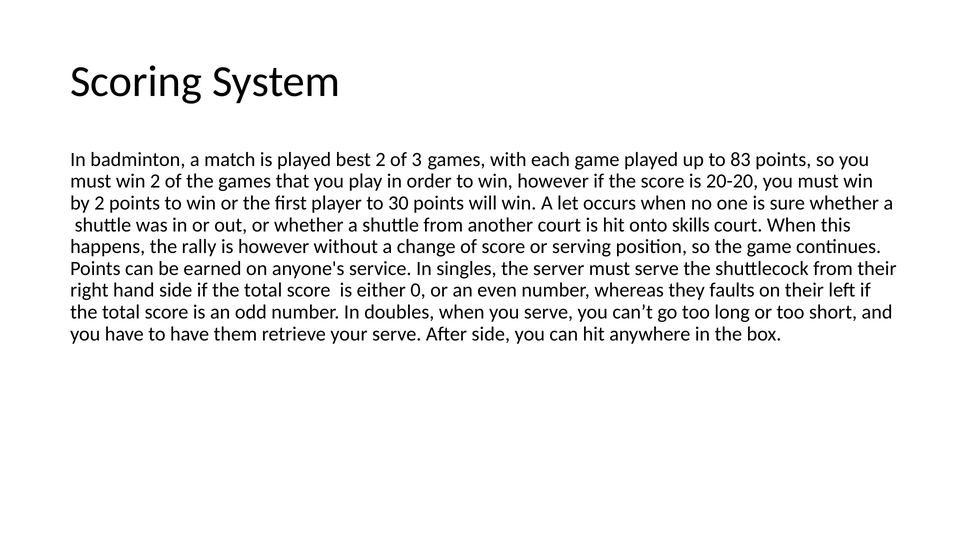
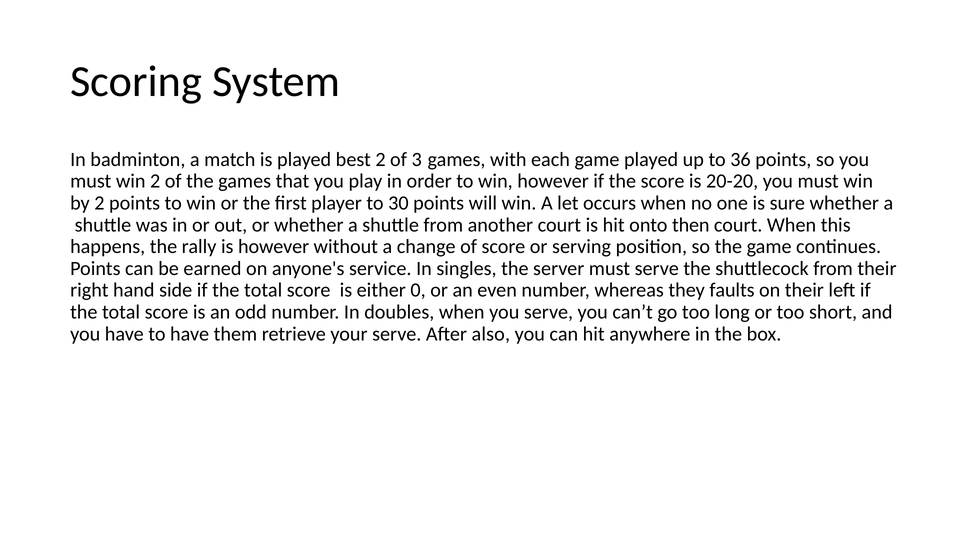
83: 83 -> 36
skills: skills -> then
After side: side -> also
